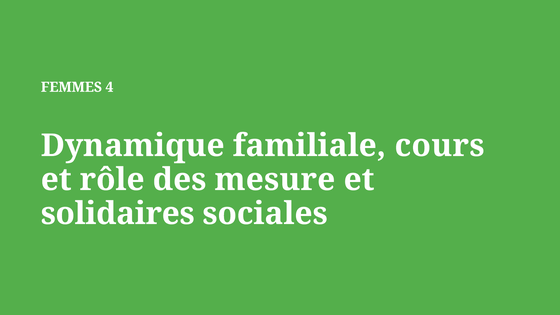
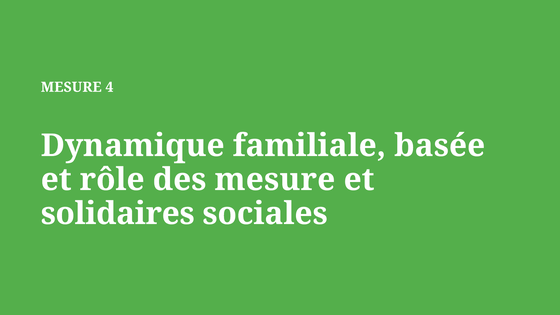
FEMMES at (71, 87): FEMMES -> MESURE
cours: cours -> basée
